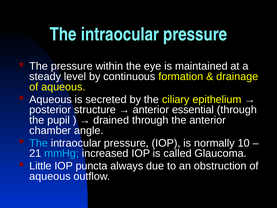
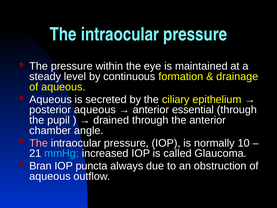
posterior structure: structure -> aqueous
The at (39, 143) colour: light blue -> pink
Little: Little -> Bran
